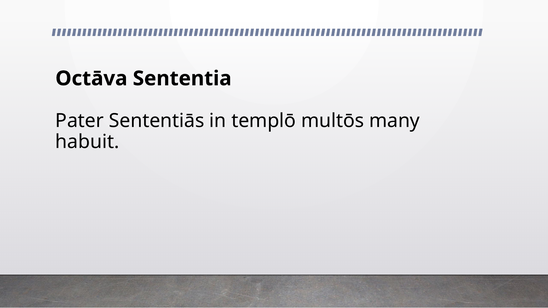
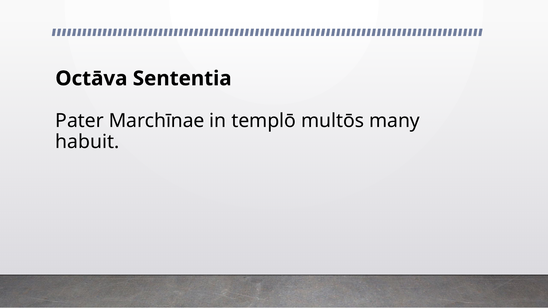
Sententiās: Sententiās -> Marchīnae
